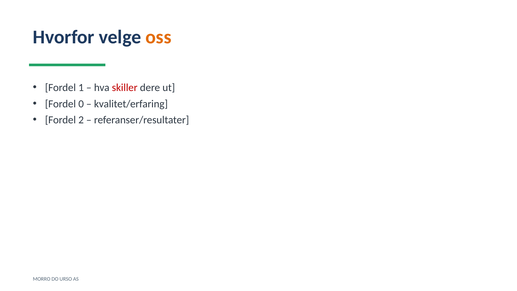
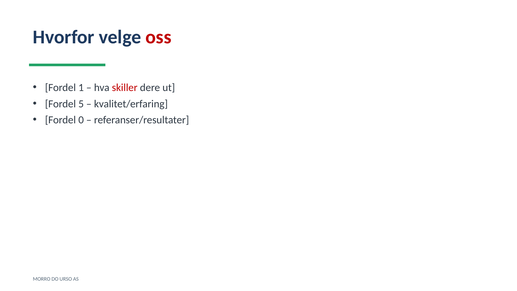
oss colour: orange -> red
0: 0 -> 5
2: 2 -> 0
